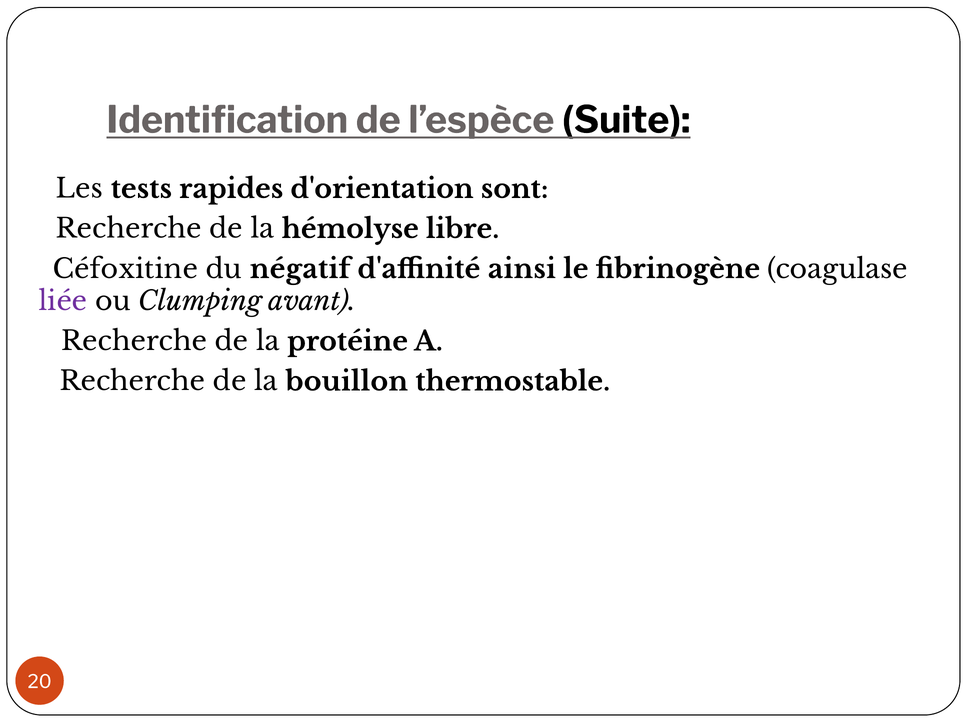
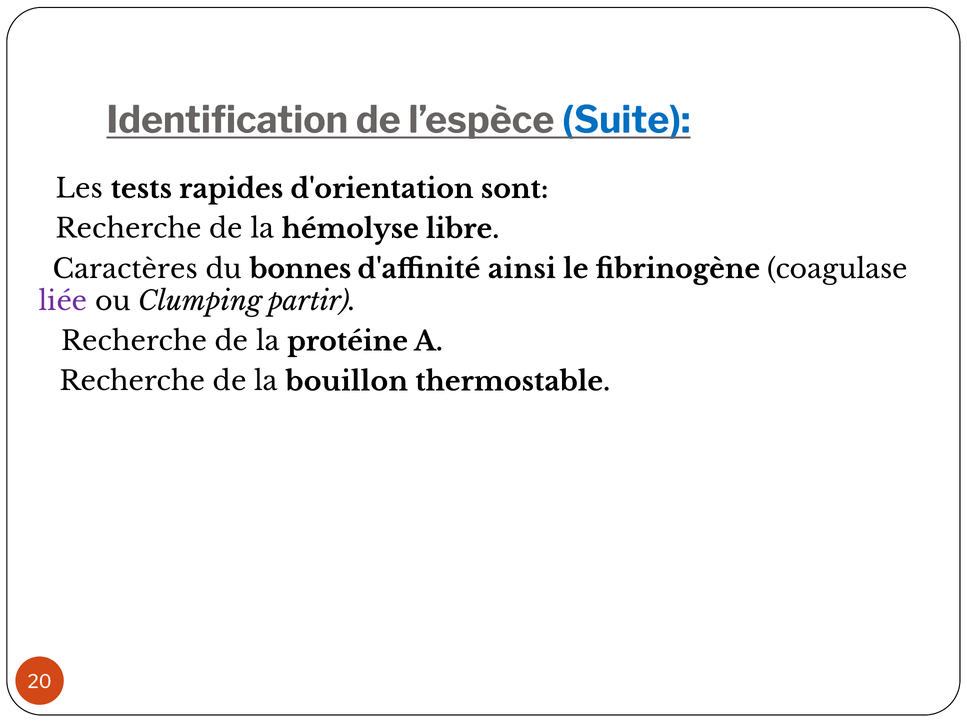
Suite colour: black -> blue
Céfoxitine: Céfoxitine -> Caractères
négatif: négatif -> bonnes
avant: avant -> partir
